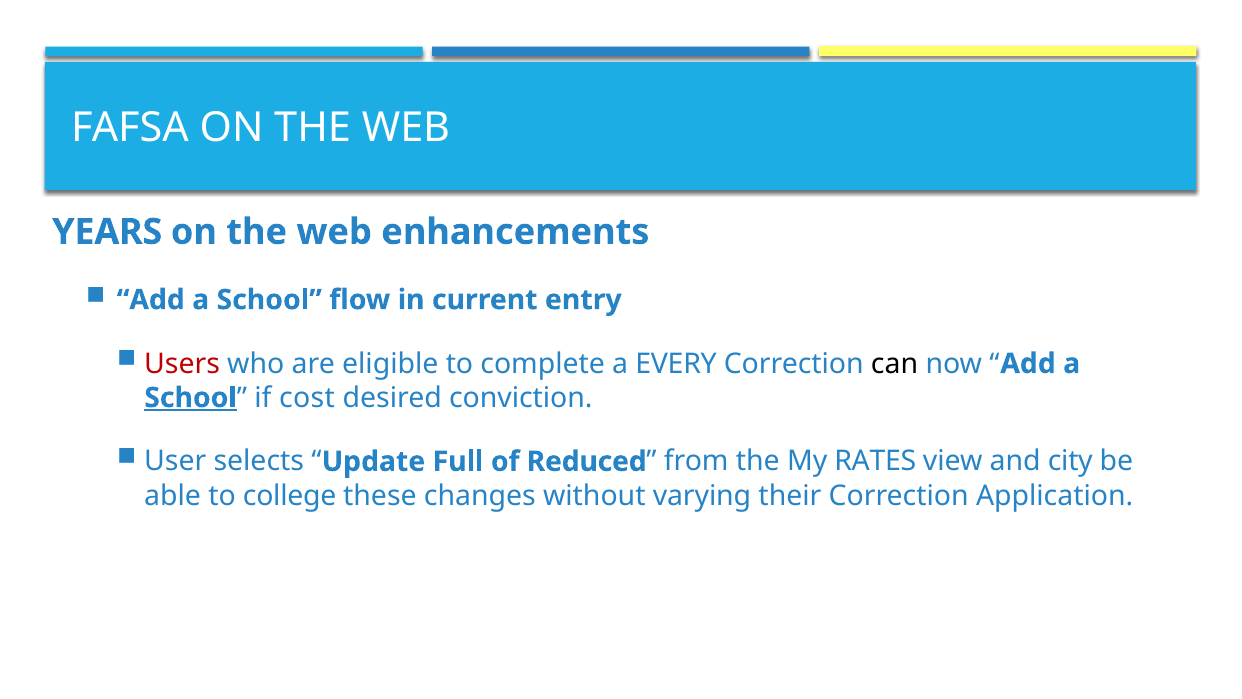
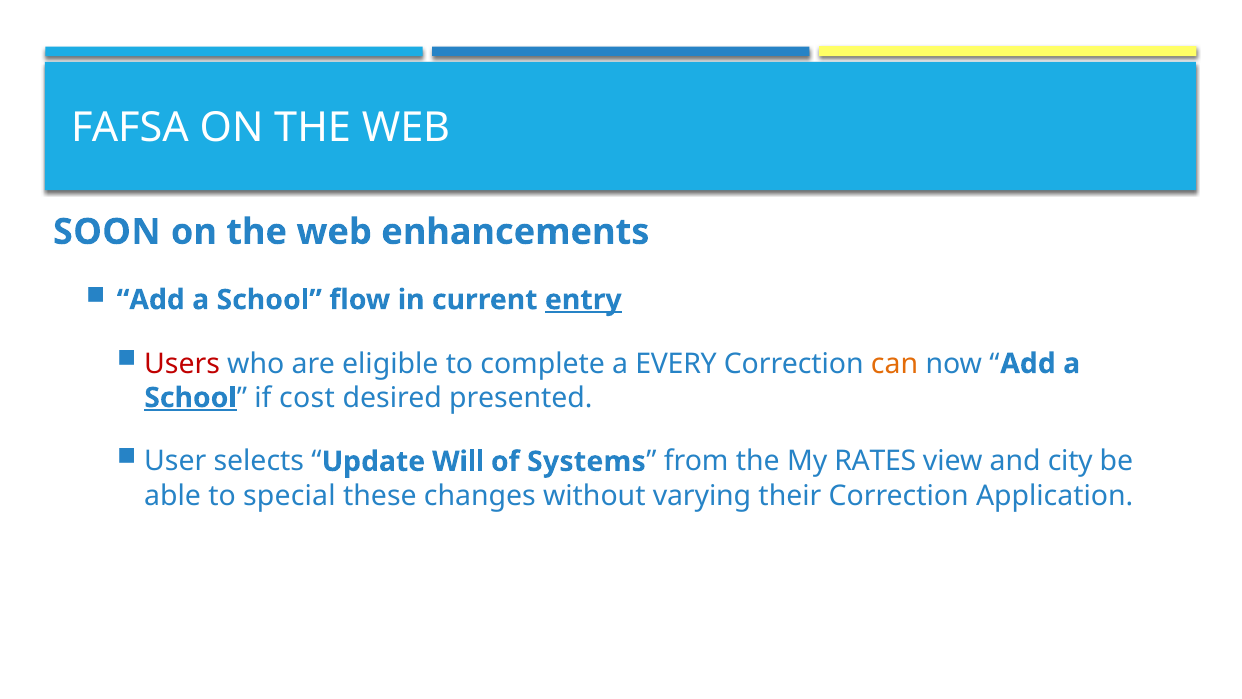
YEARS: YEARS -> SOON
entry underline: none -> present
can colour: black -> orange
conviction: conviction -> presented
Full: Full -> Will
Reduced: Reduced -> Systems
college: college -> special
